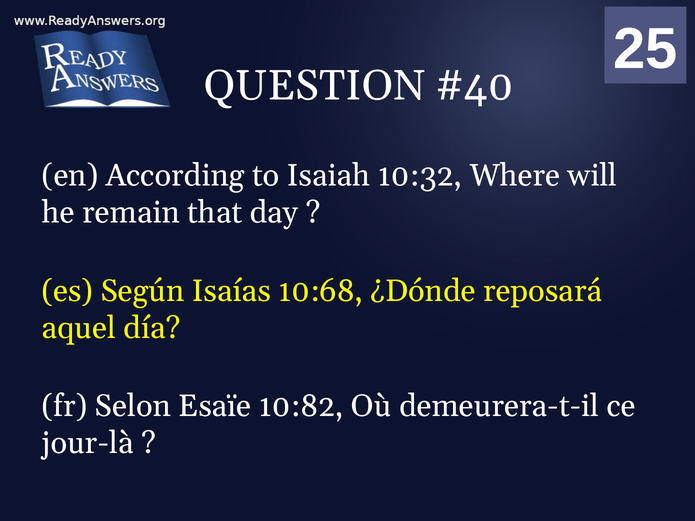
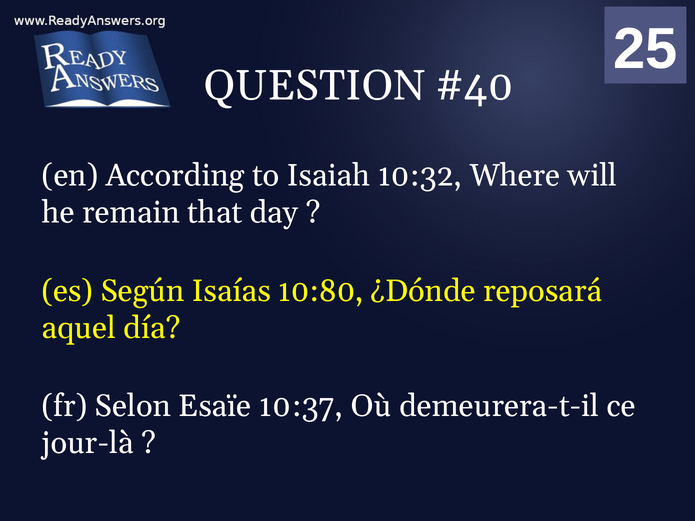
10:68: 10:68 -> 10:80
10:82: 10:82 -> 10:37
